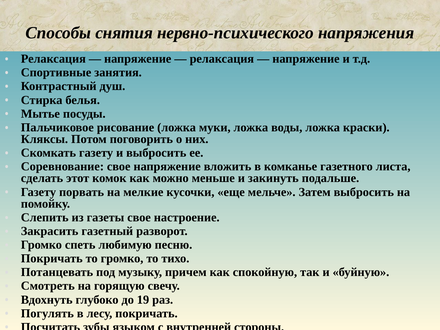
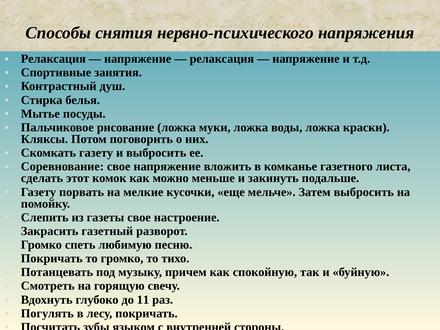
19: 19 -> 11
